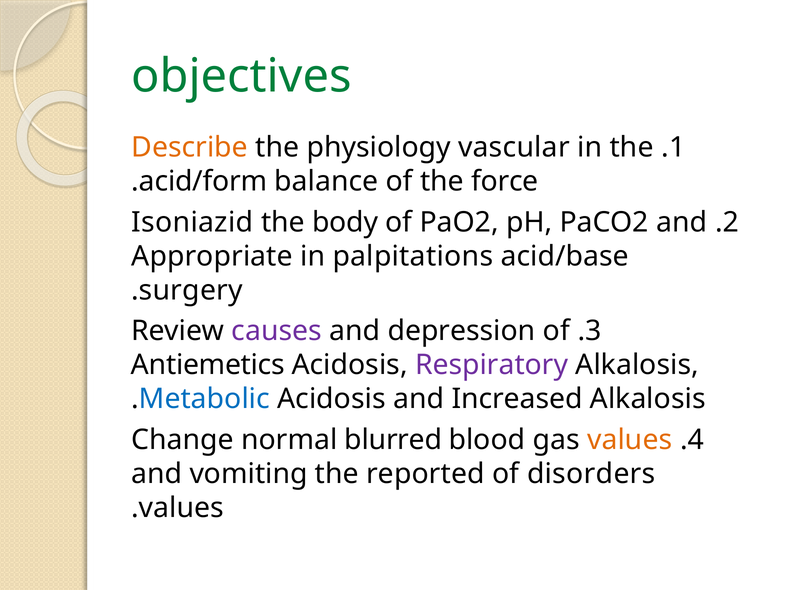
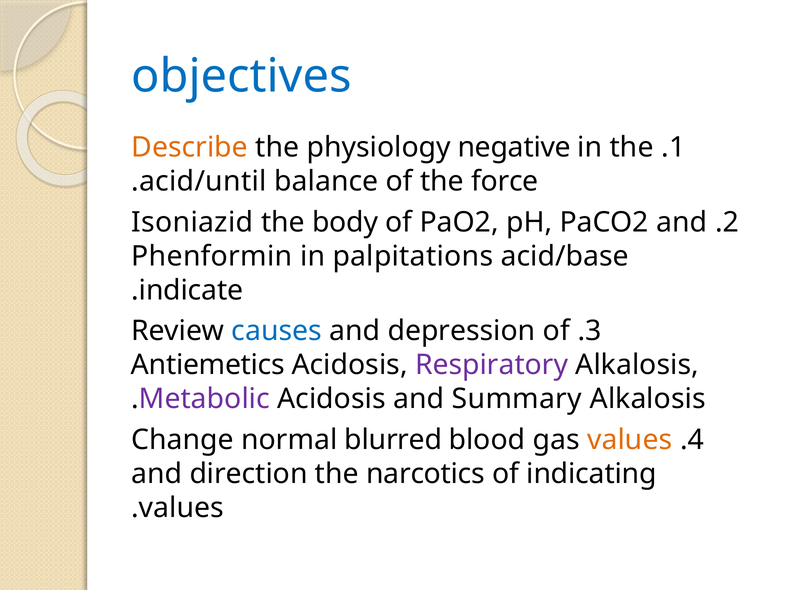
objectives colour: green -> blue
vascular: vascular -> negative
acid/form: acid/form -> acid/until
Appropriate: Appropriate -> Phenformin
surgery: surgery -> indicate
causes colour: purple -> blue
Metabolic colour: blue -> purple
Increased: Increased -> Summary
vomiting: vomiting -> direction
reported: reported -> narcotics
disorders: disorders -> indicating
